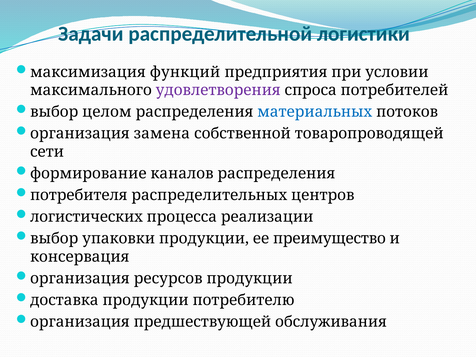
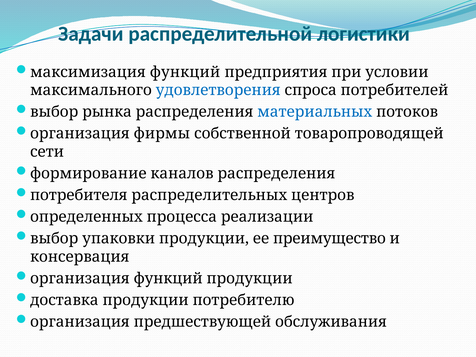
удовлетворения colour: purple -> blue
целом: целом -> рынка
замена: замена -> фирмы
логистических: логистических -> определенных
организация ресурсов: ресурсов -> функций
